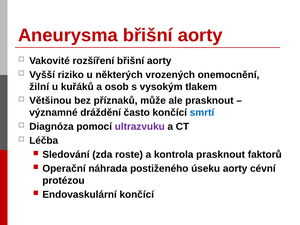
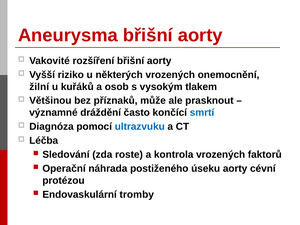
ultrazvuku colour: purple -> blue
kontrola prasknout: prasknout -> vrozených
Endovaskulární končící: končící -> tromby
